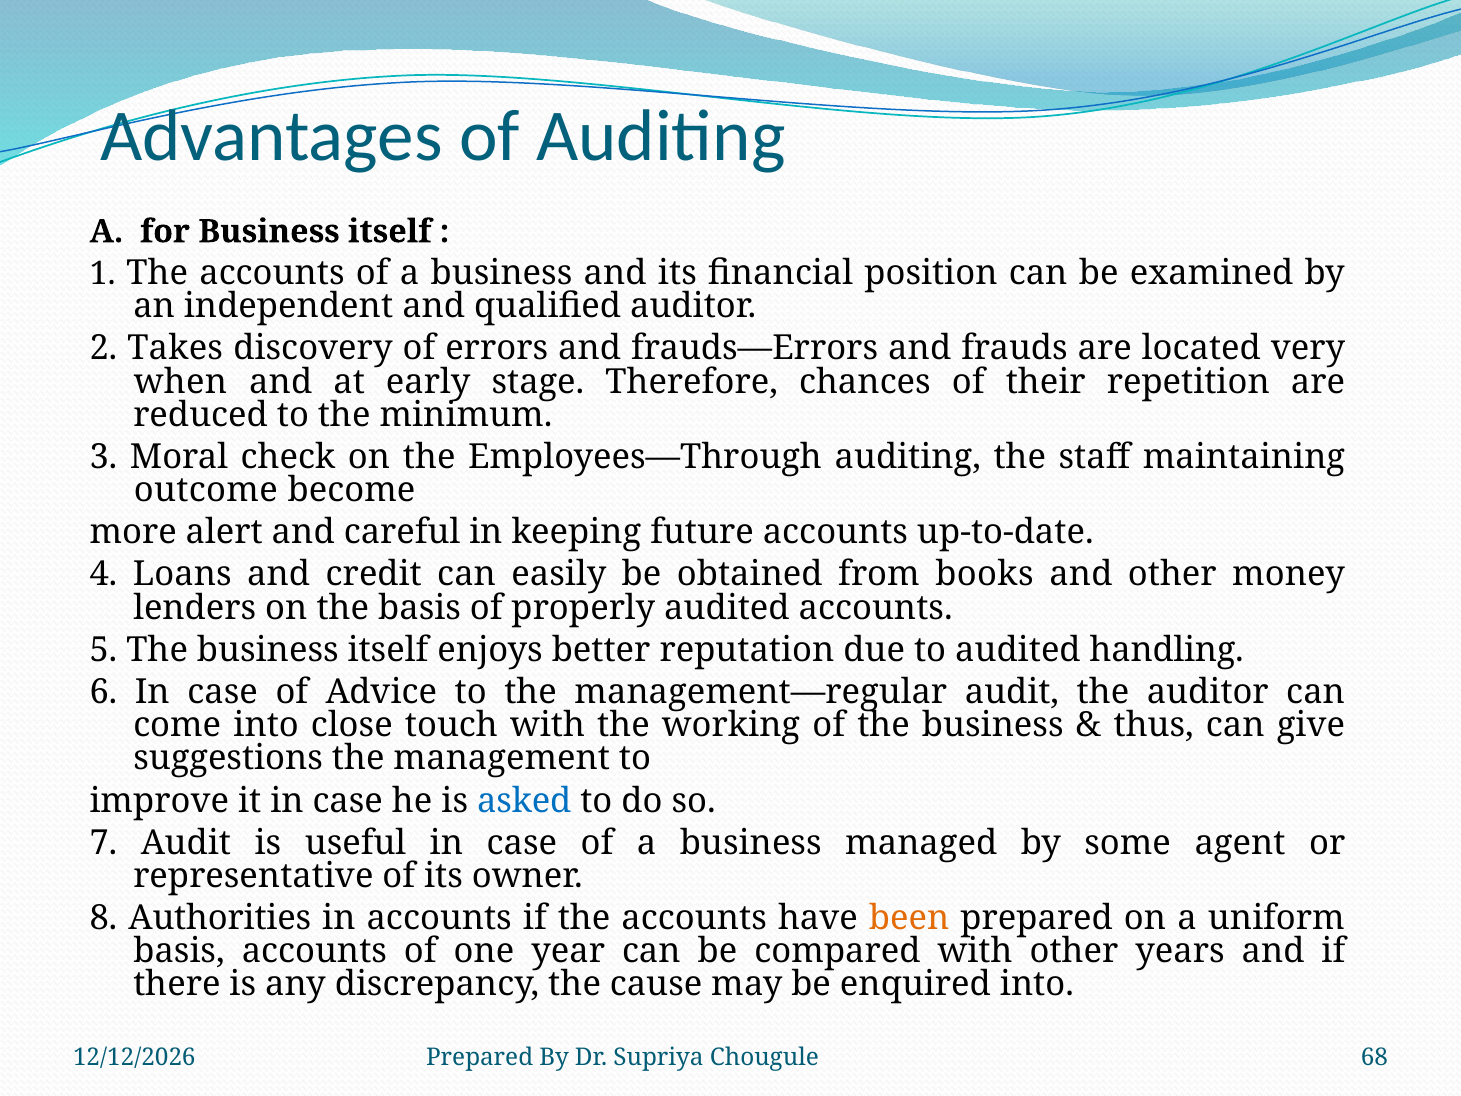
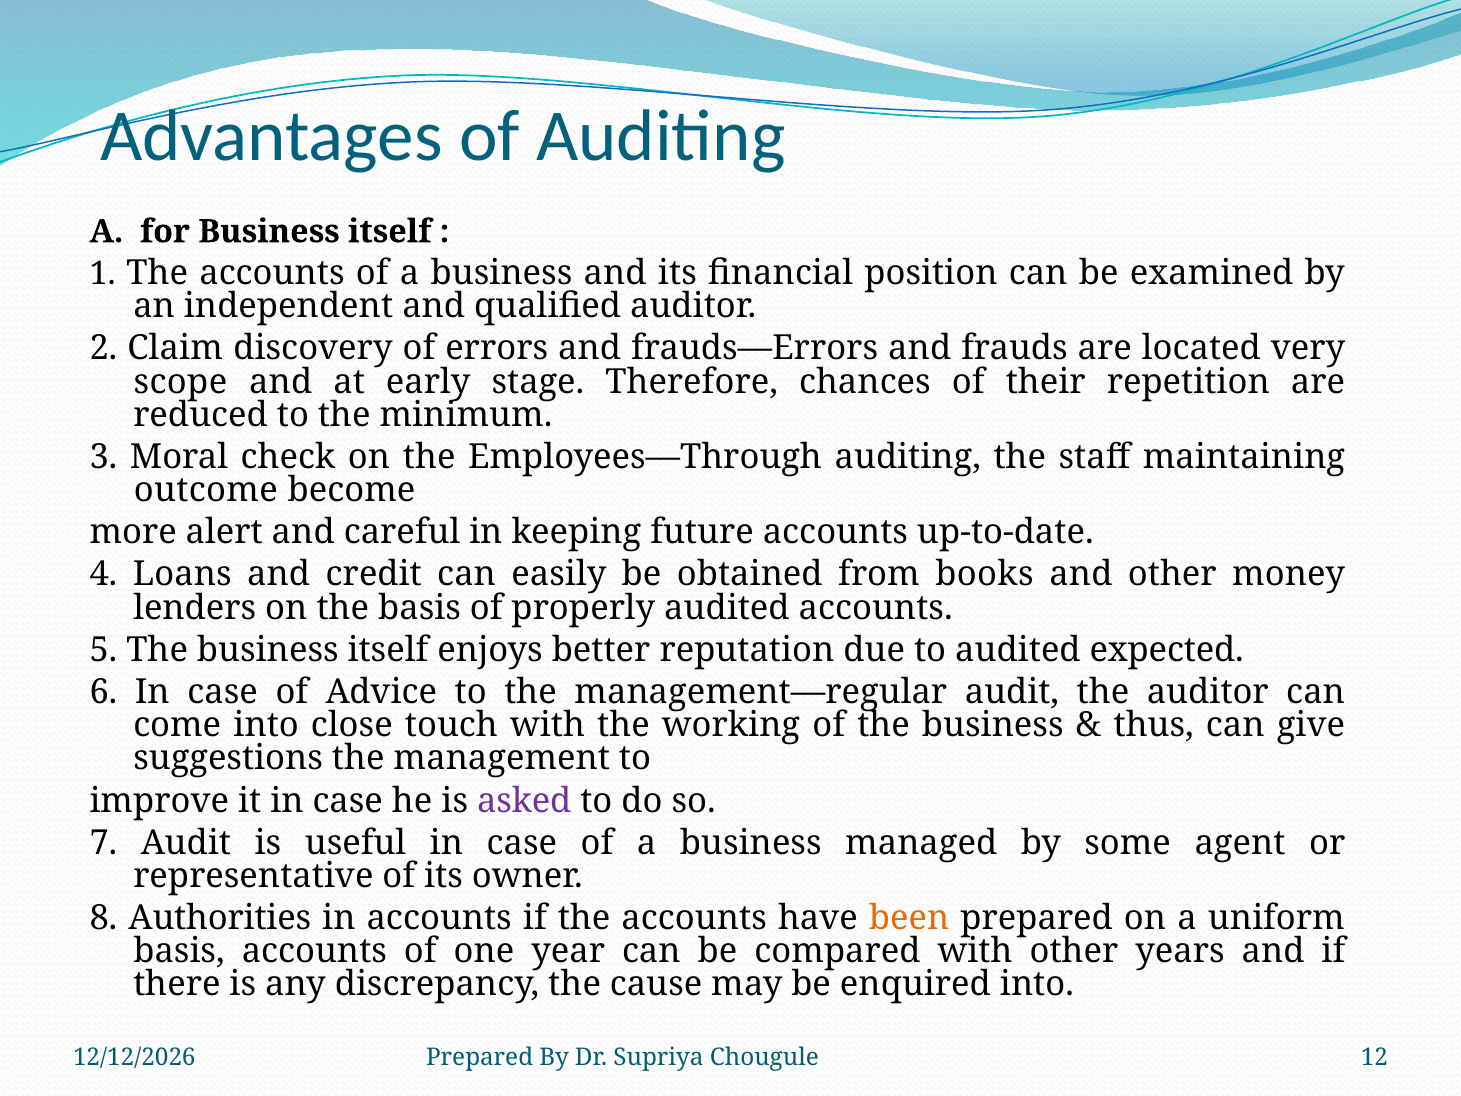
Takes: Takes -> Claim
when: when -> scope
handling: handling -> expected
asked colour: blue -> purple
68: 68 -> 12
